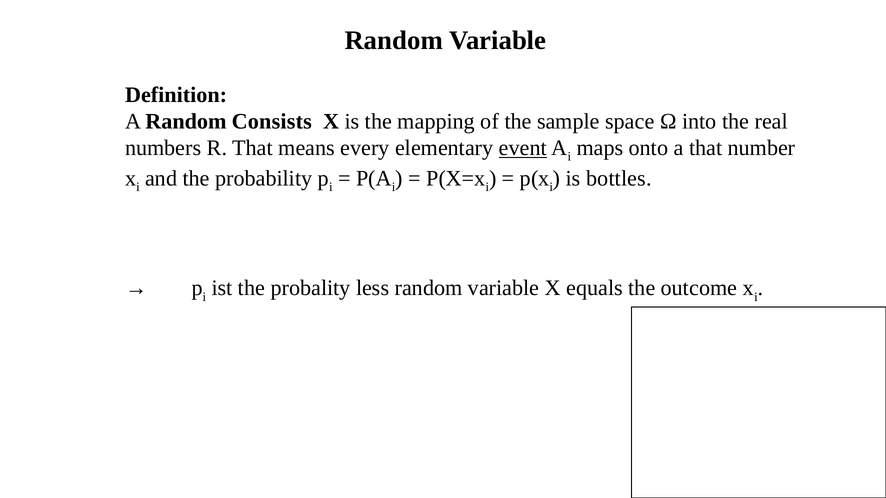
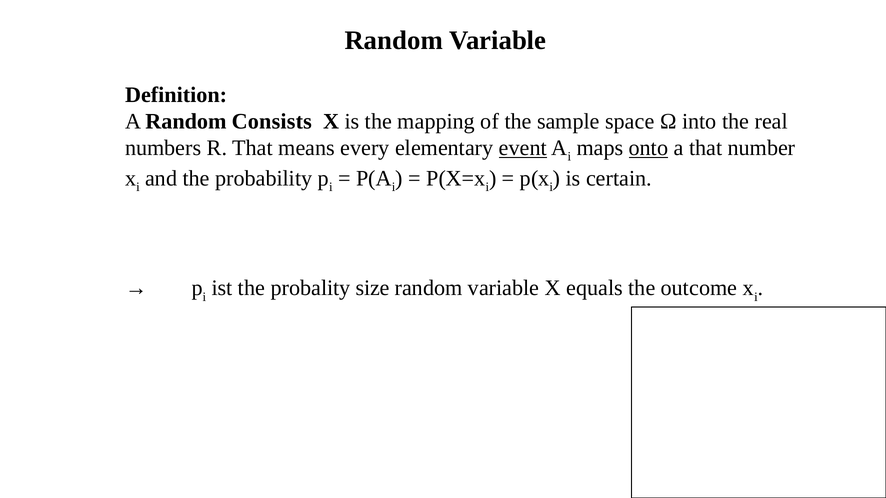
onto underline: none -> present
bottles: bottles -> certain
less: less -> size
